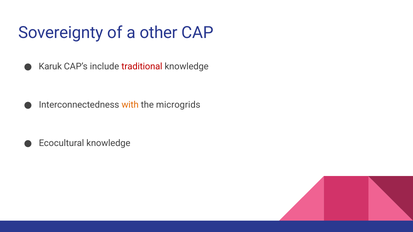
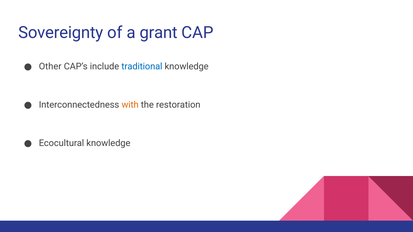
other: other -> grant
Karuk: Karuk -> Other
traditional colour: red -> blue
microgrids: microgrids -> restoration
